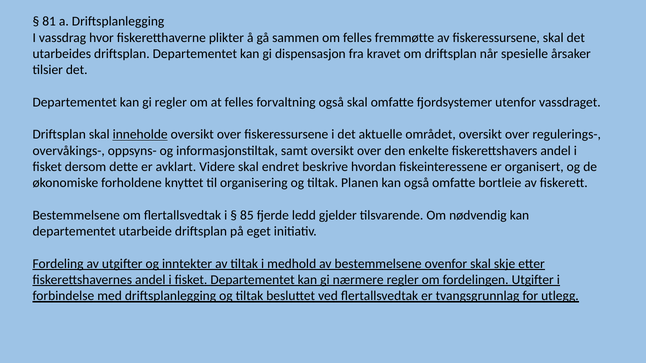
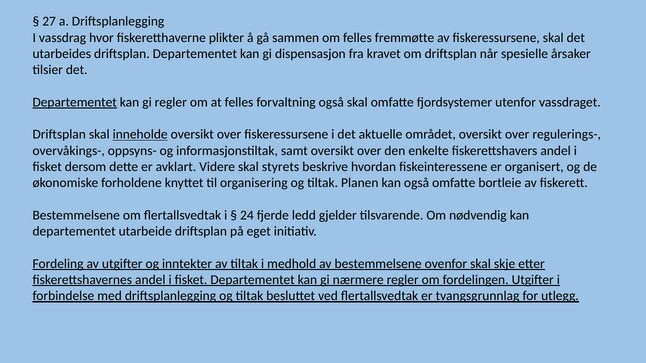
81: 81 -> 27
Departementet at (75, 102) underline: none -> present
endret: endret -> styrets
85: 85 -> 24
